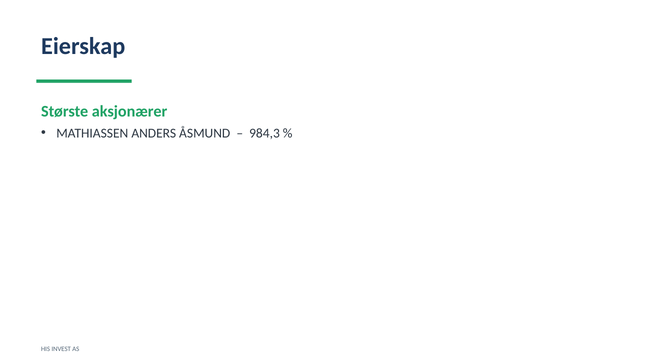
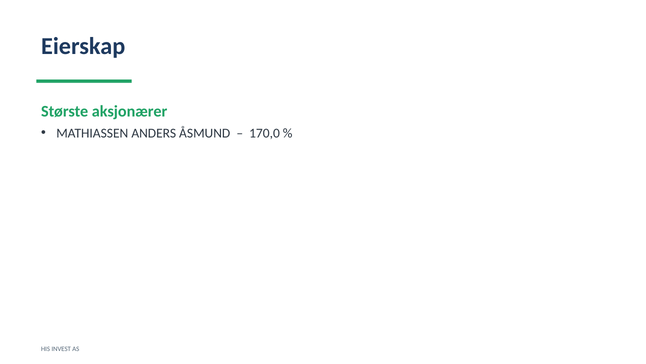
984,3: 984,3 -> 170,0
